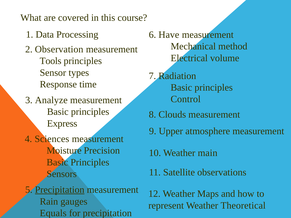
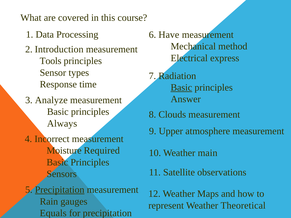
Observation: Observation -> Introduction
volume: volume -> express
Basic at (181, 88) underline: none -> present
Control: Control -> Answer
Express: Express -> Always
Sciences: Sciences -> Incorrect
Precision: Precision -> Required
